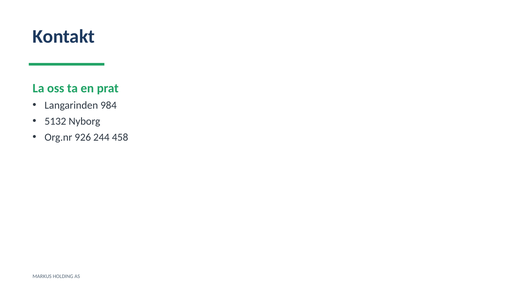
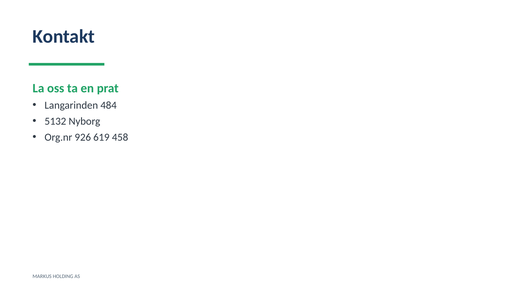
984: 984 -> 484
244: 244 -> 619
